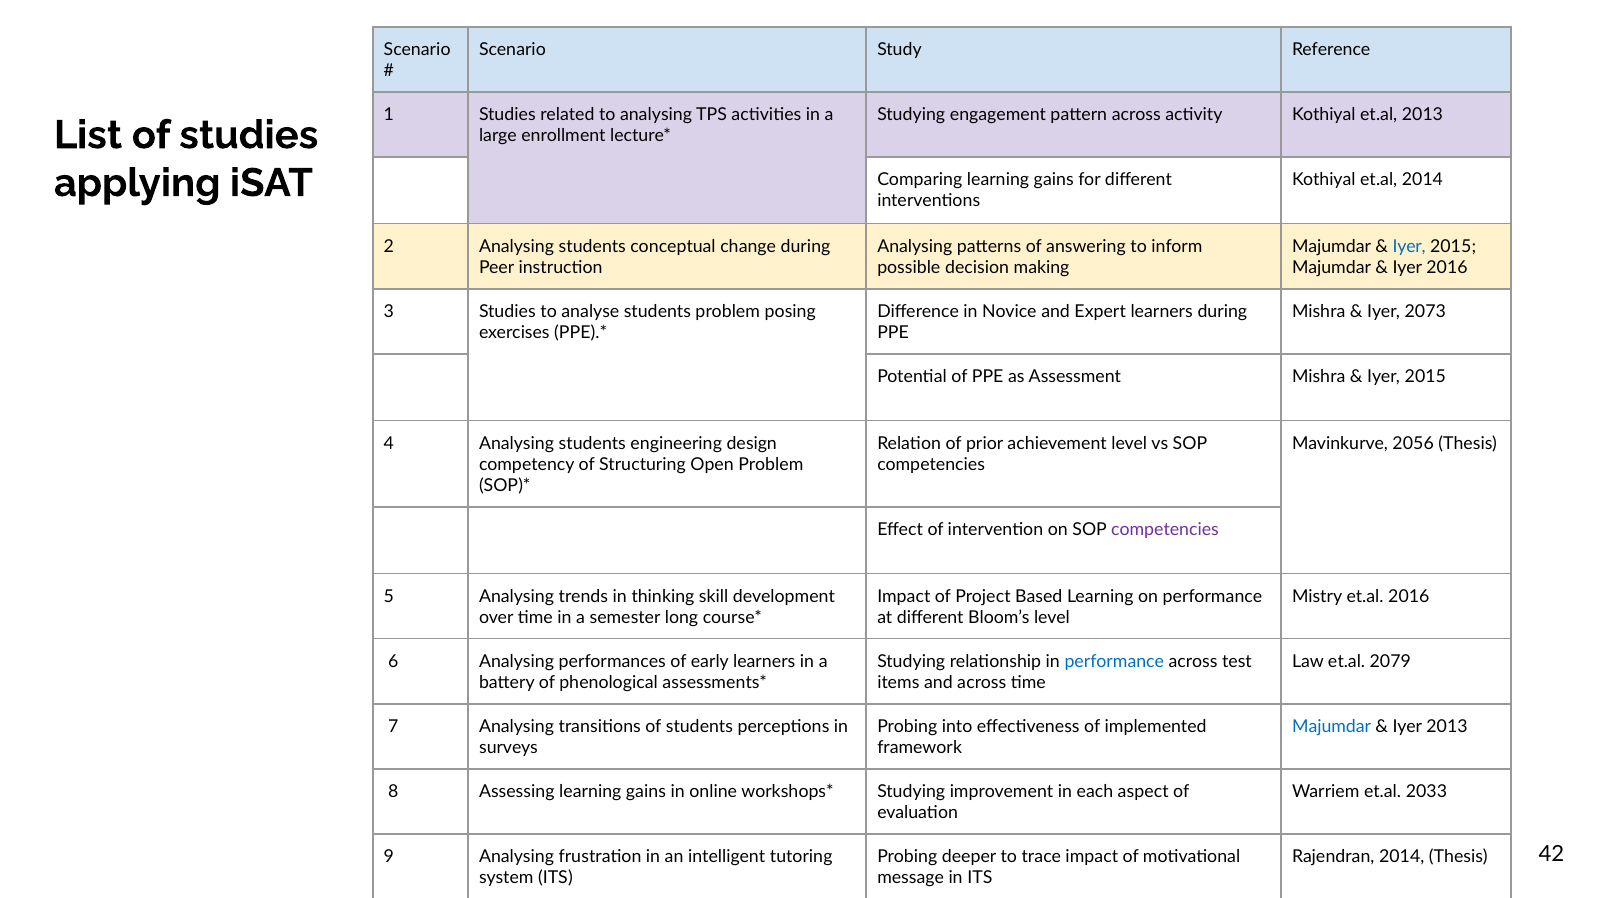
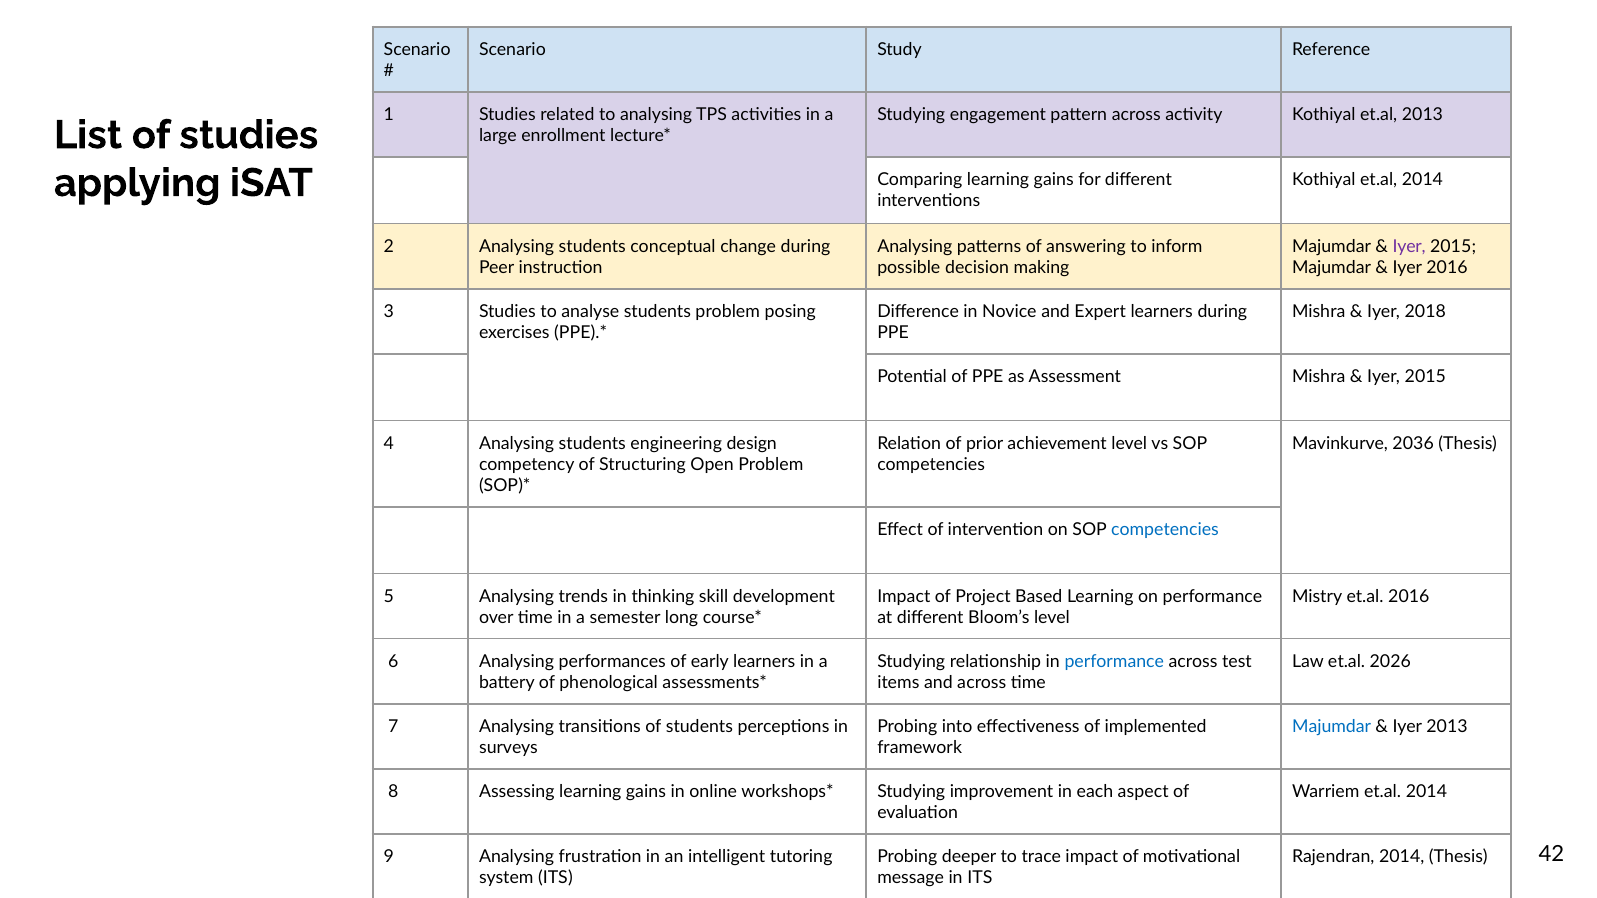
Iyer at (1409, 246) colour: blue -> purple
2073: 2073 -> 2018
2056: 2056 -> 2036
competencies at (1165, 530) colour: purple -> blue
2079: 2079 -> 2026
Warriem et.al 2033: 2033 -> 2014
